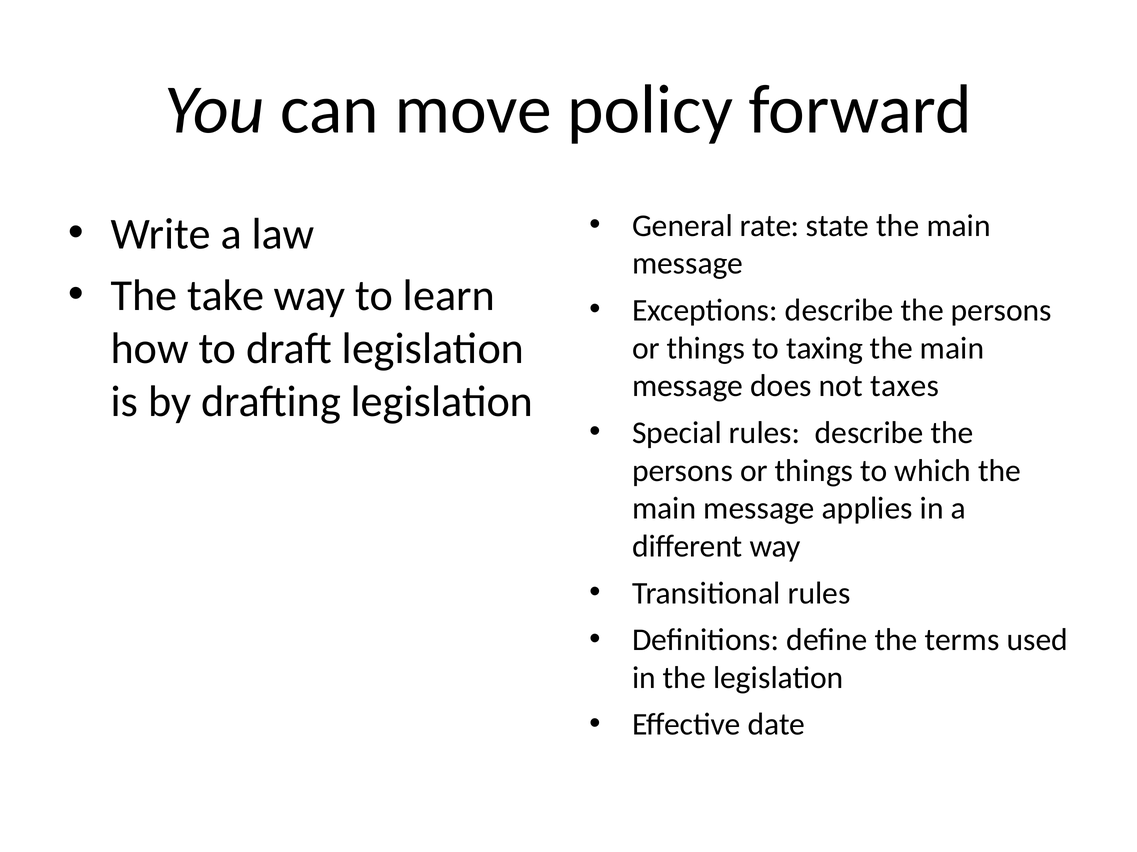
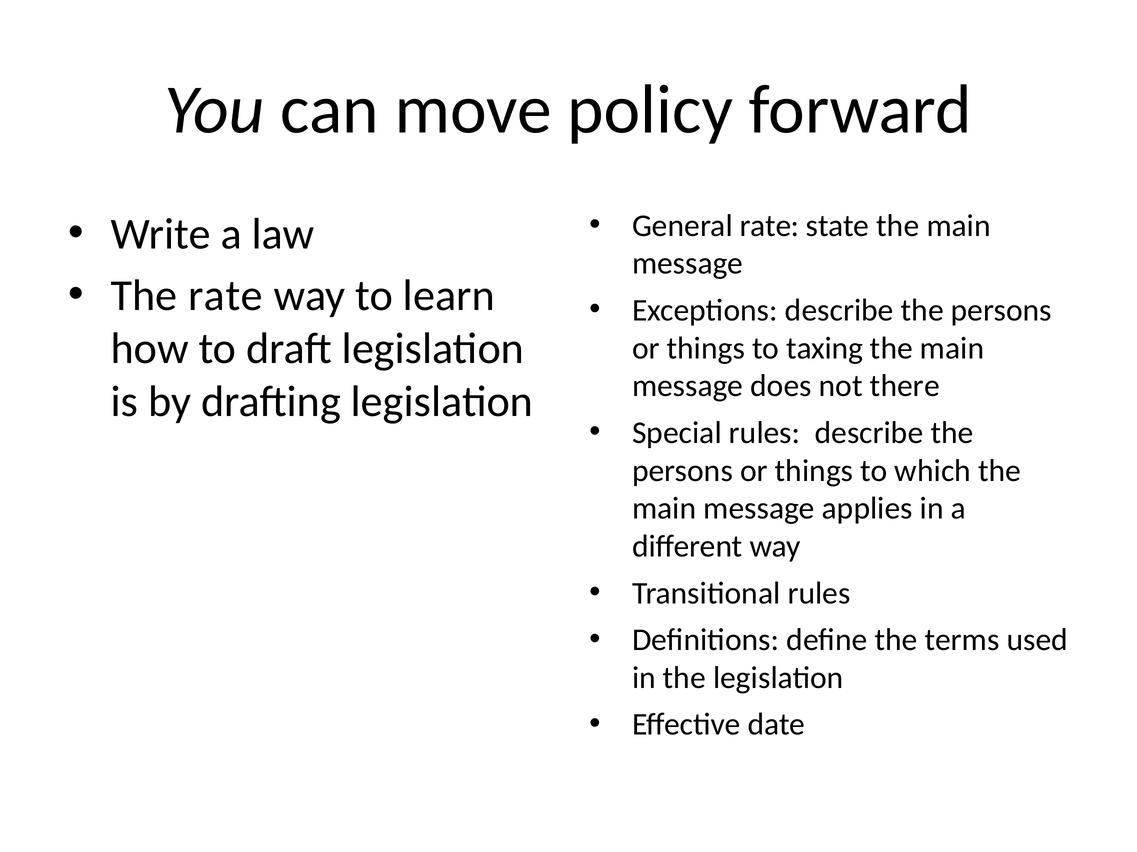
The take: take -> rate
taxes: taxes -> there
